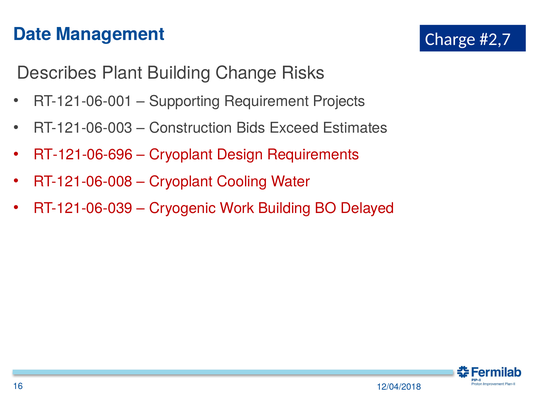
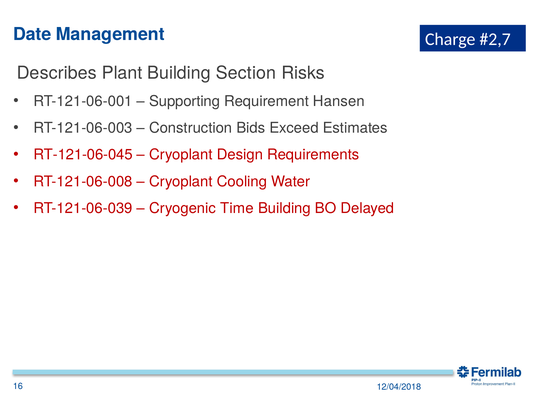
Change: Change -> Section
Projects: Projects -> Hansen
RT-121-06-696: RT-121-06-696 -> RT-121-06-045
Work: Work -> Time
